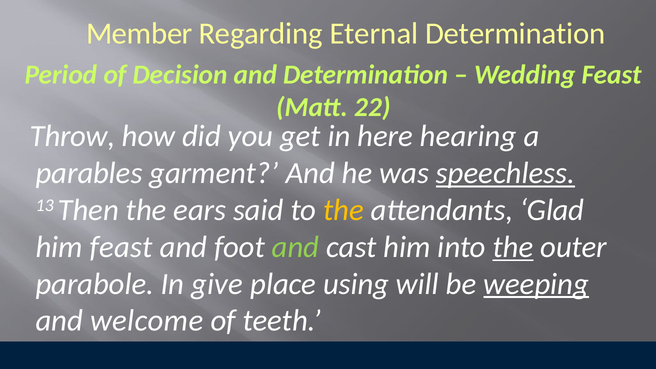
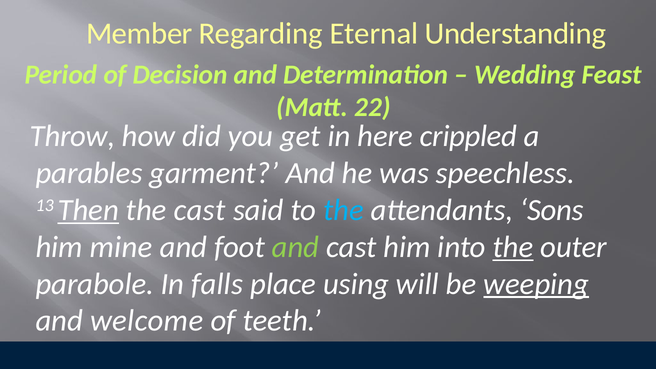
Eternal Determination: Determination -> Understanding
hearing: hearing -> crippled
speechless underline: present -> none
Then underline: none -> present
the ears: ears -> cast
the at (344, 210) colour: yellow -> light blue
Glad: Glad -> Sons
him feast: feast -> mine
give: give -> falls
